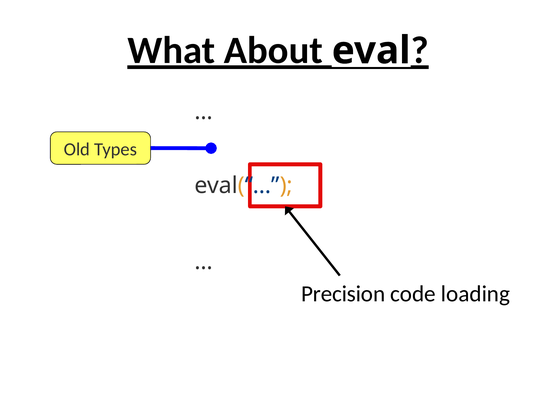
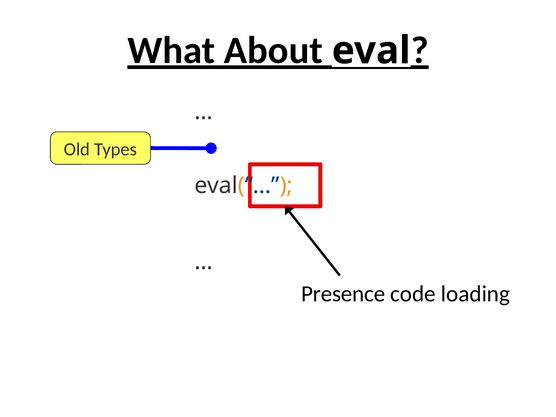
Precision: Precision -> Presence
